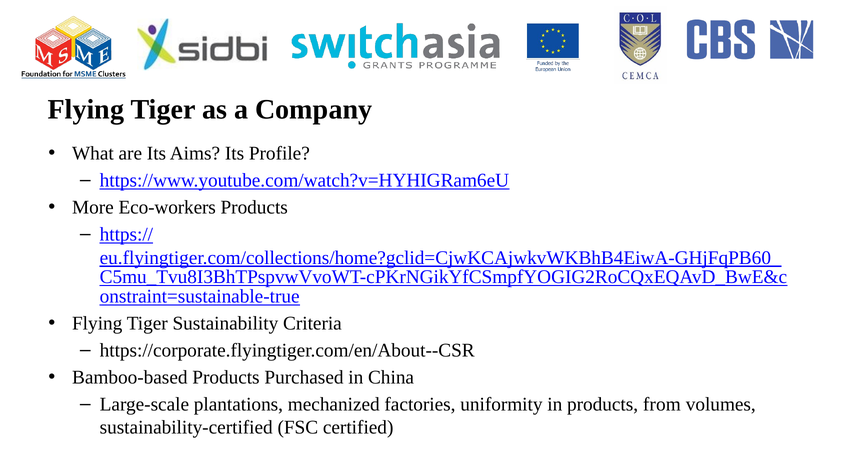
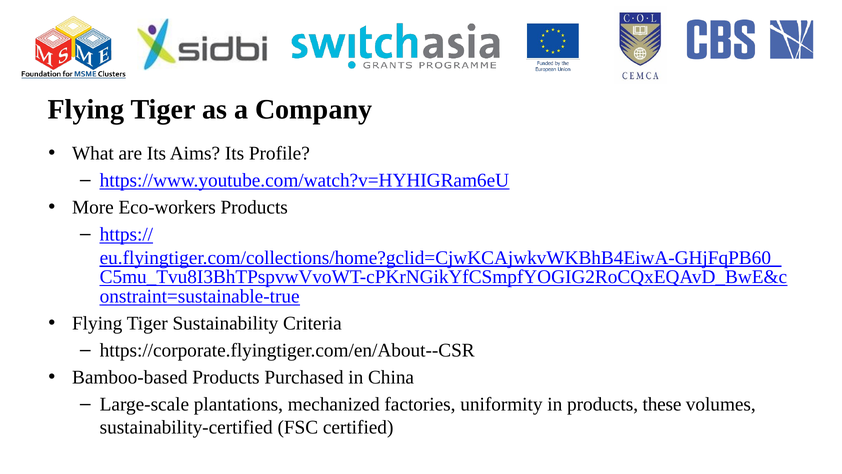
from: from -> these
